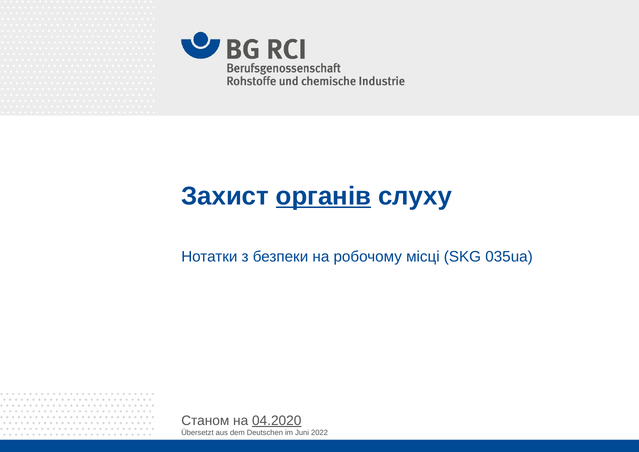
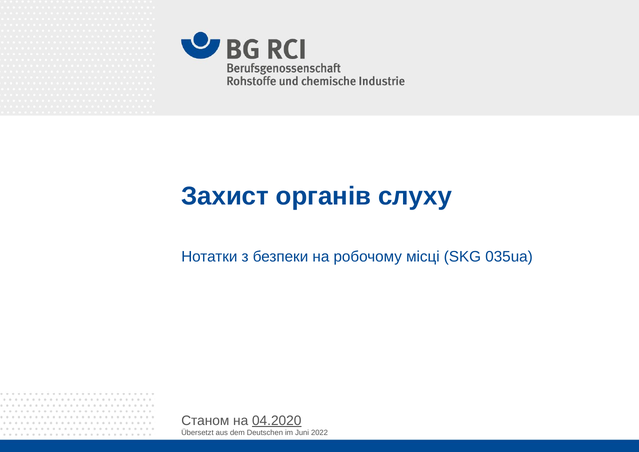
органів underline: present -> none
